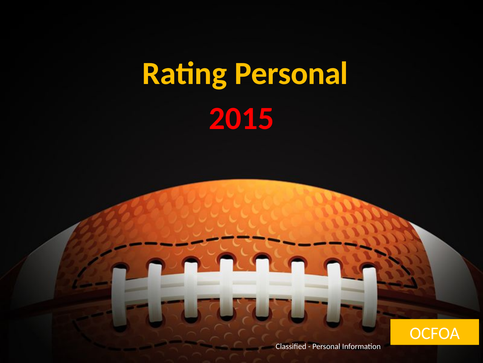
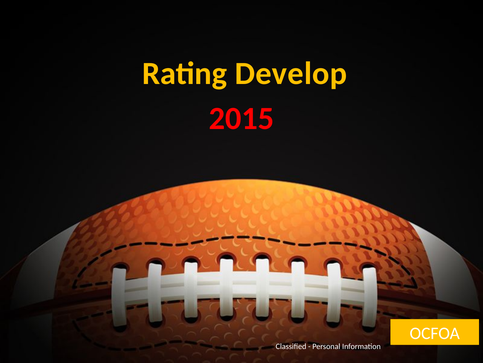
Rating Personal: Personal -> Develop
